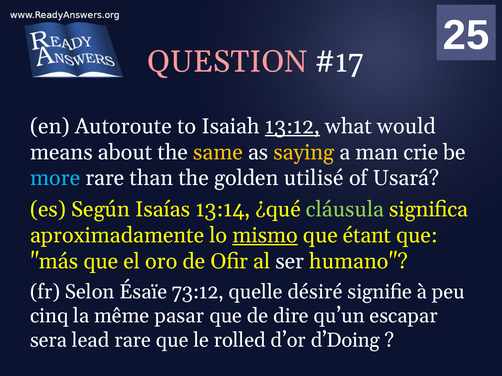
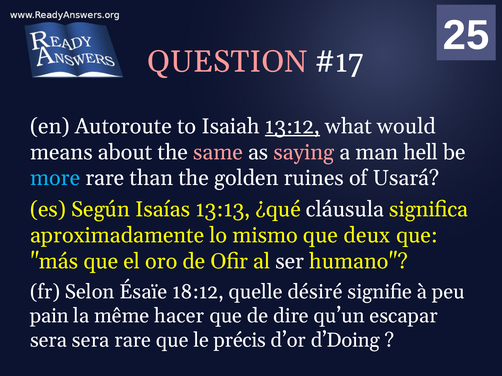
same colour: yellow -> pink
saying colour: yellow -> pink
crie: crie -> hell
utilisé: utilisé -> ruines
13:14: 13:14 -> 13:13
cláusula colour: light green -> white
mismo underline: present -> none
étant: étant -> deux
73:12: 73:12 -> 18:12
cinq: cinq -> pain
pasar: pasar -> hacer
sera lead: lead -> sera
rolled: rolled -> précis
